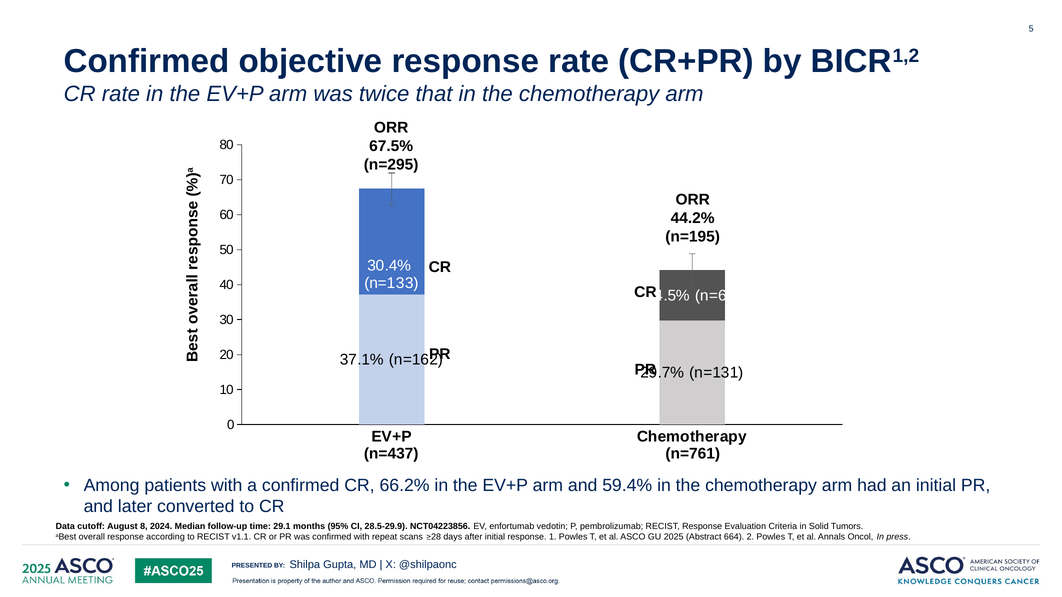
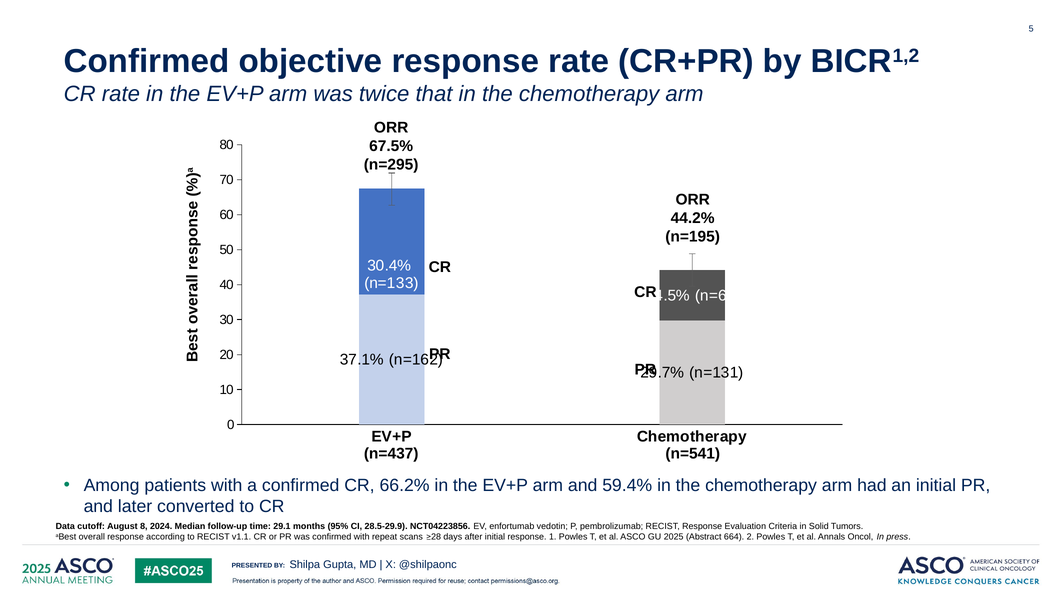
n=761: n=761 -> n=541
